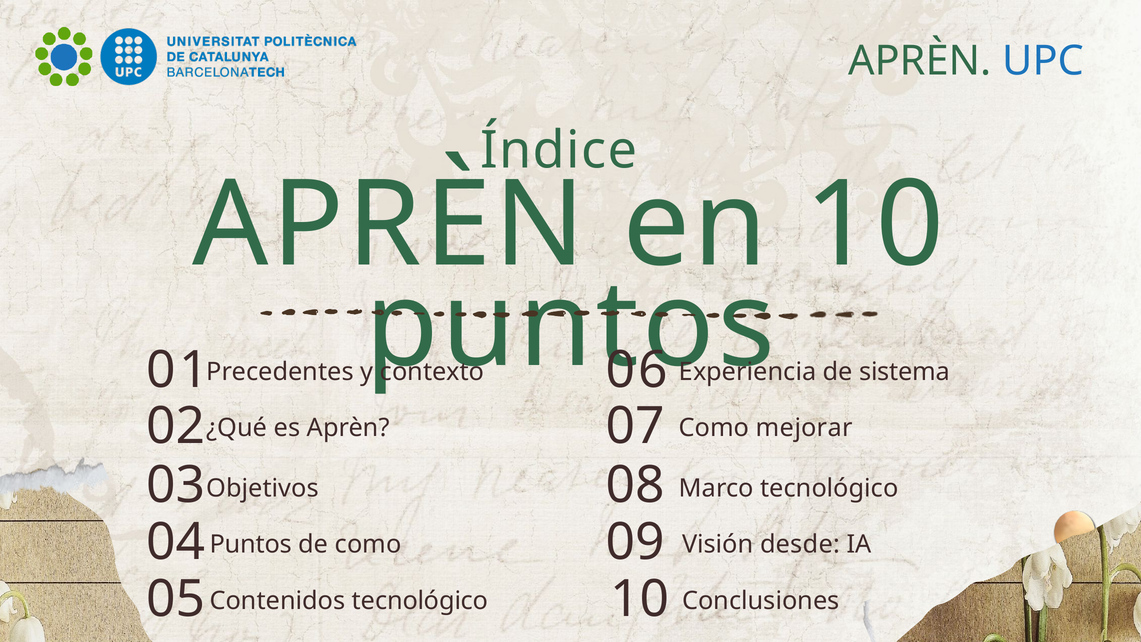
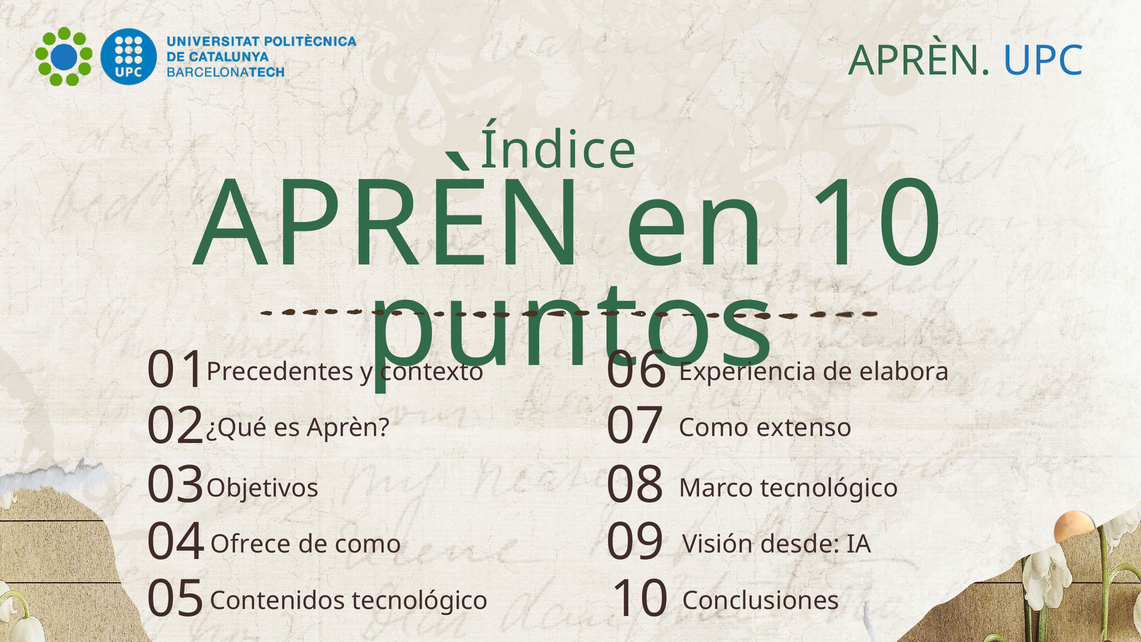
sistema: sistema -> elabora
mejorar: mejorar -> extenso
Puntos at (251, 544): Puntos -> Ofrece
